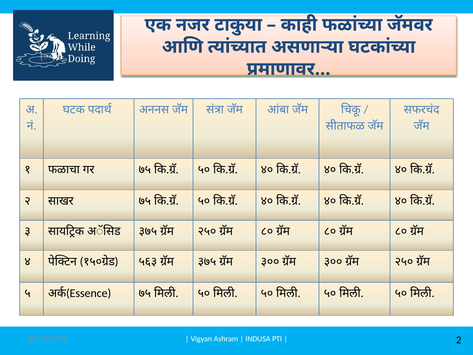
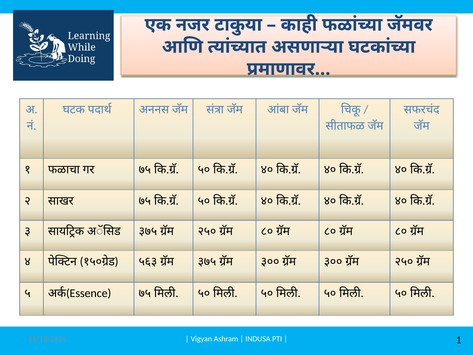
2: 2 -> 1
